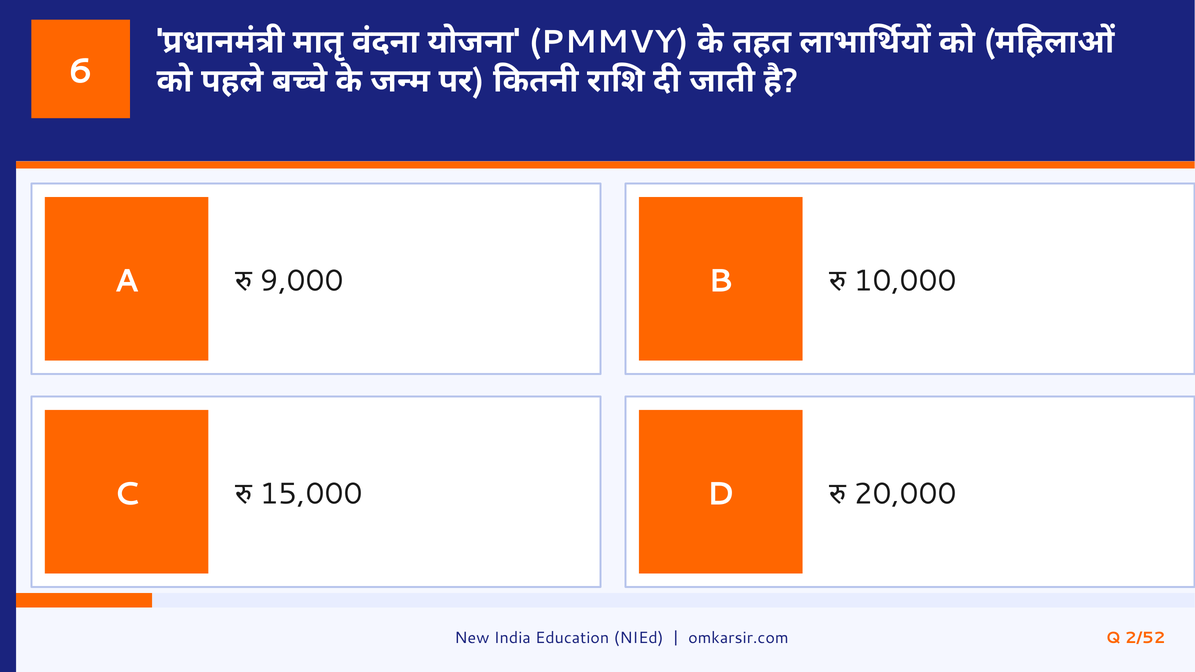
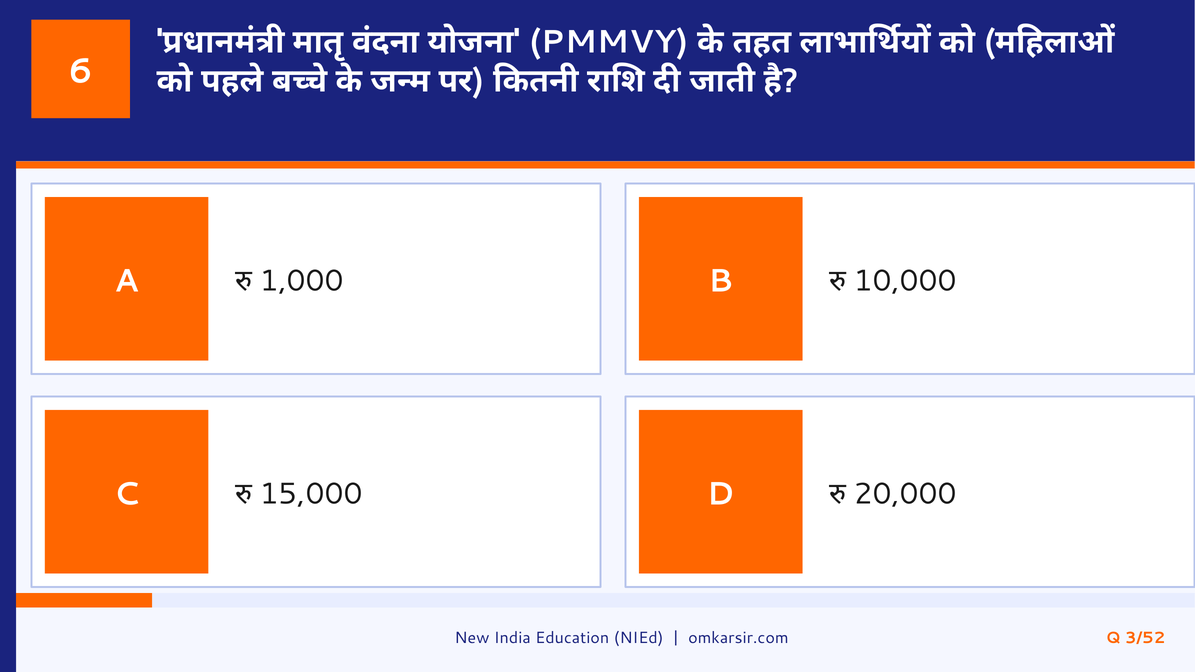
9,000: 9,000 -> 1,000
2/52: 2/52 -> 3/52
